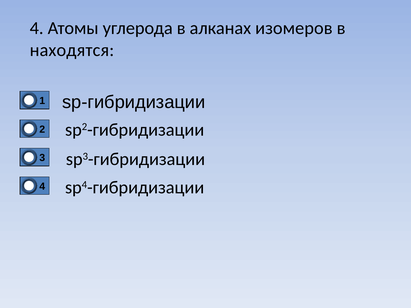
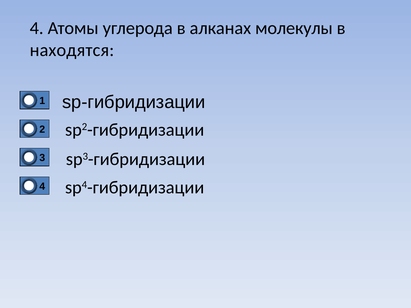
изомеров: изомеров -> молекулы
